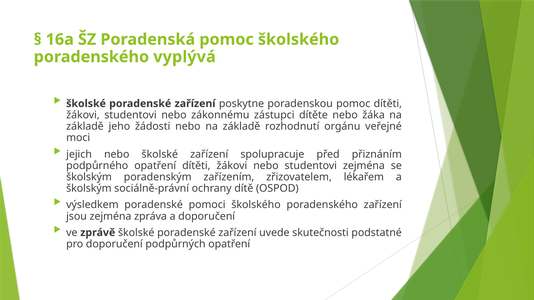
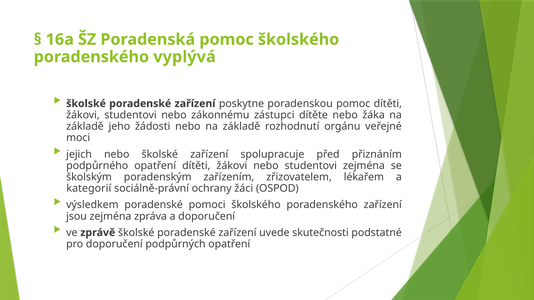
školským at (89, 189): školským -> kategorií
dítě: dítě -> žáci
